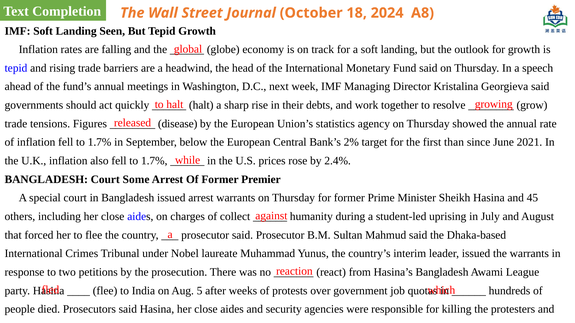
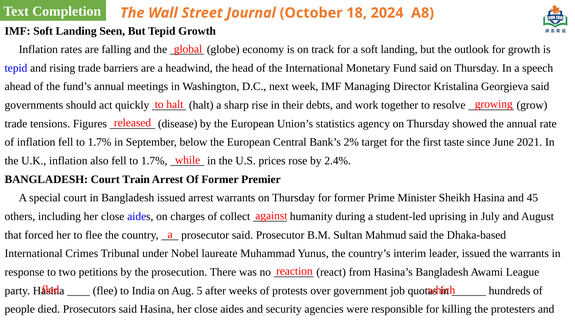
than: than -> taste
Some: Some -> Train
